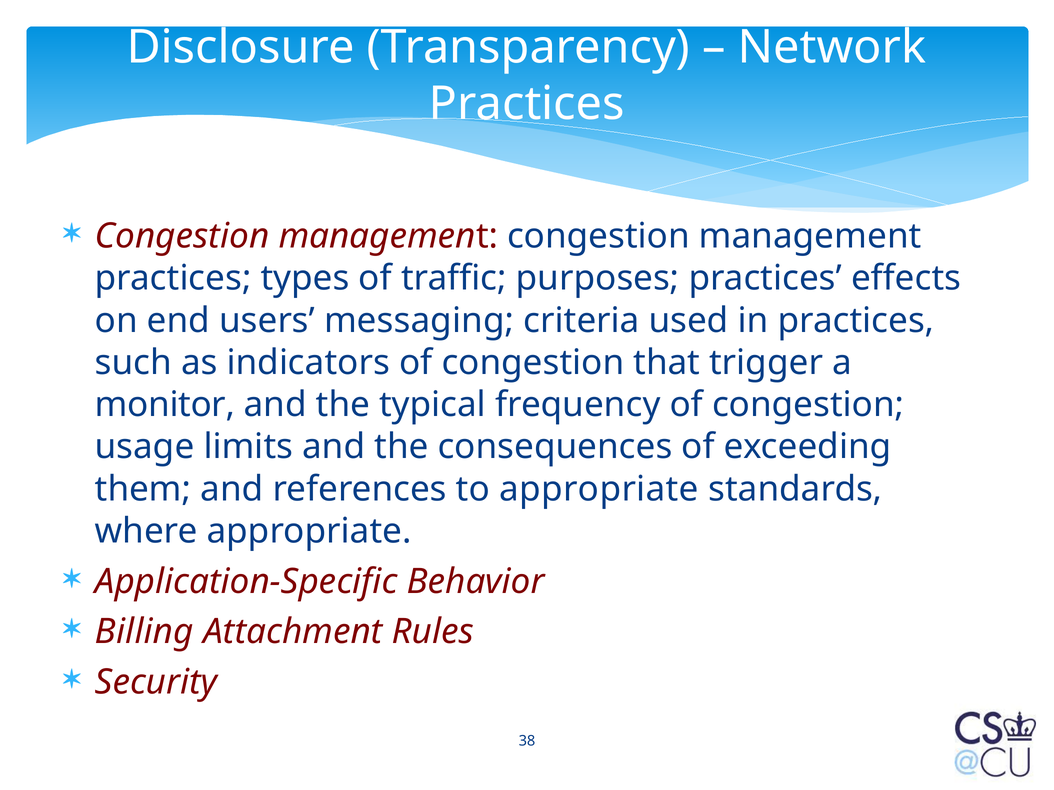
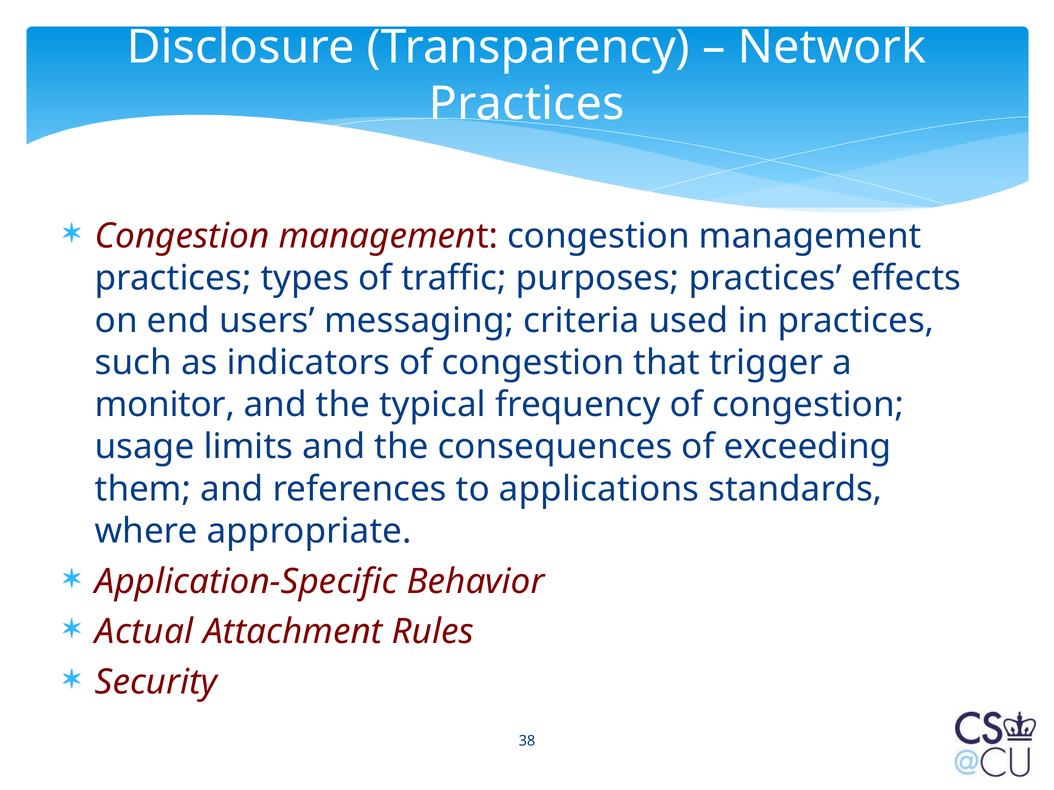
to appropriate: appropriate -> applications
Billing: Billing -> Actual
